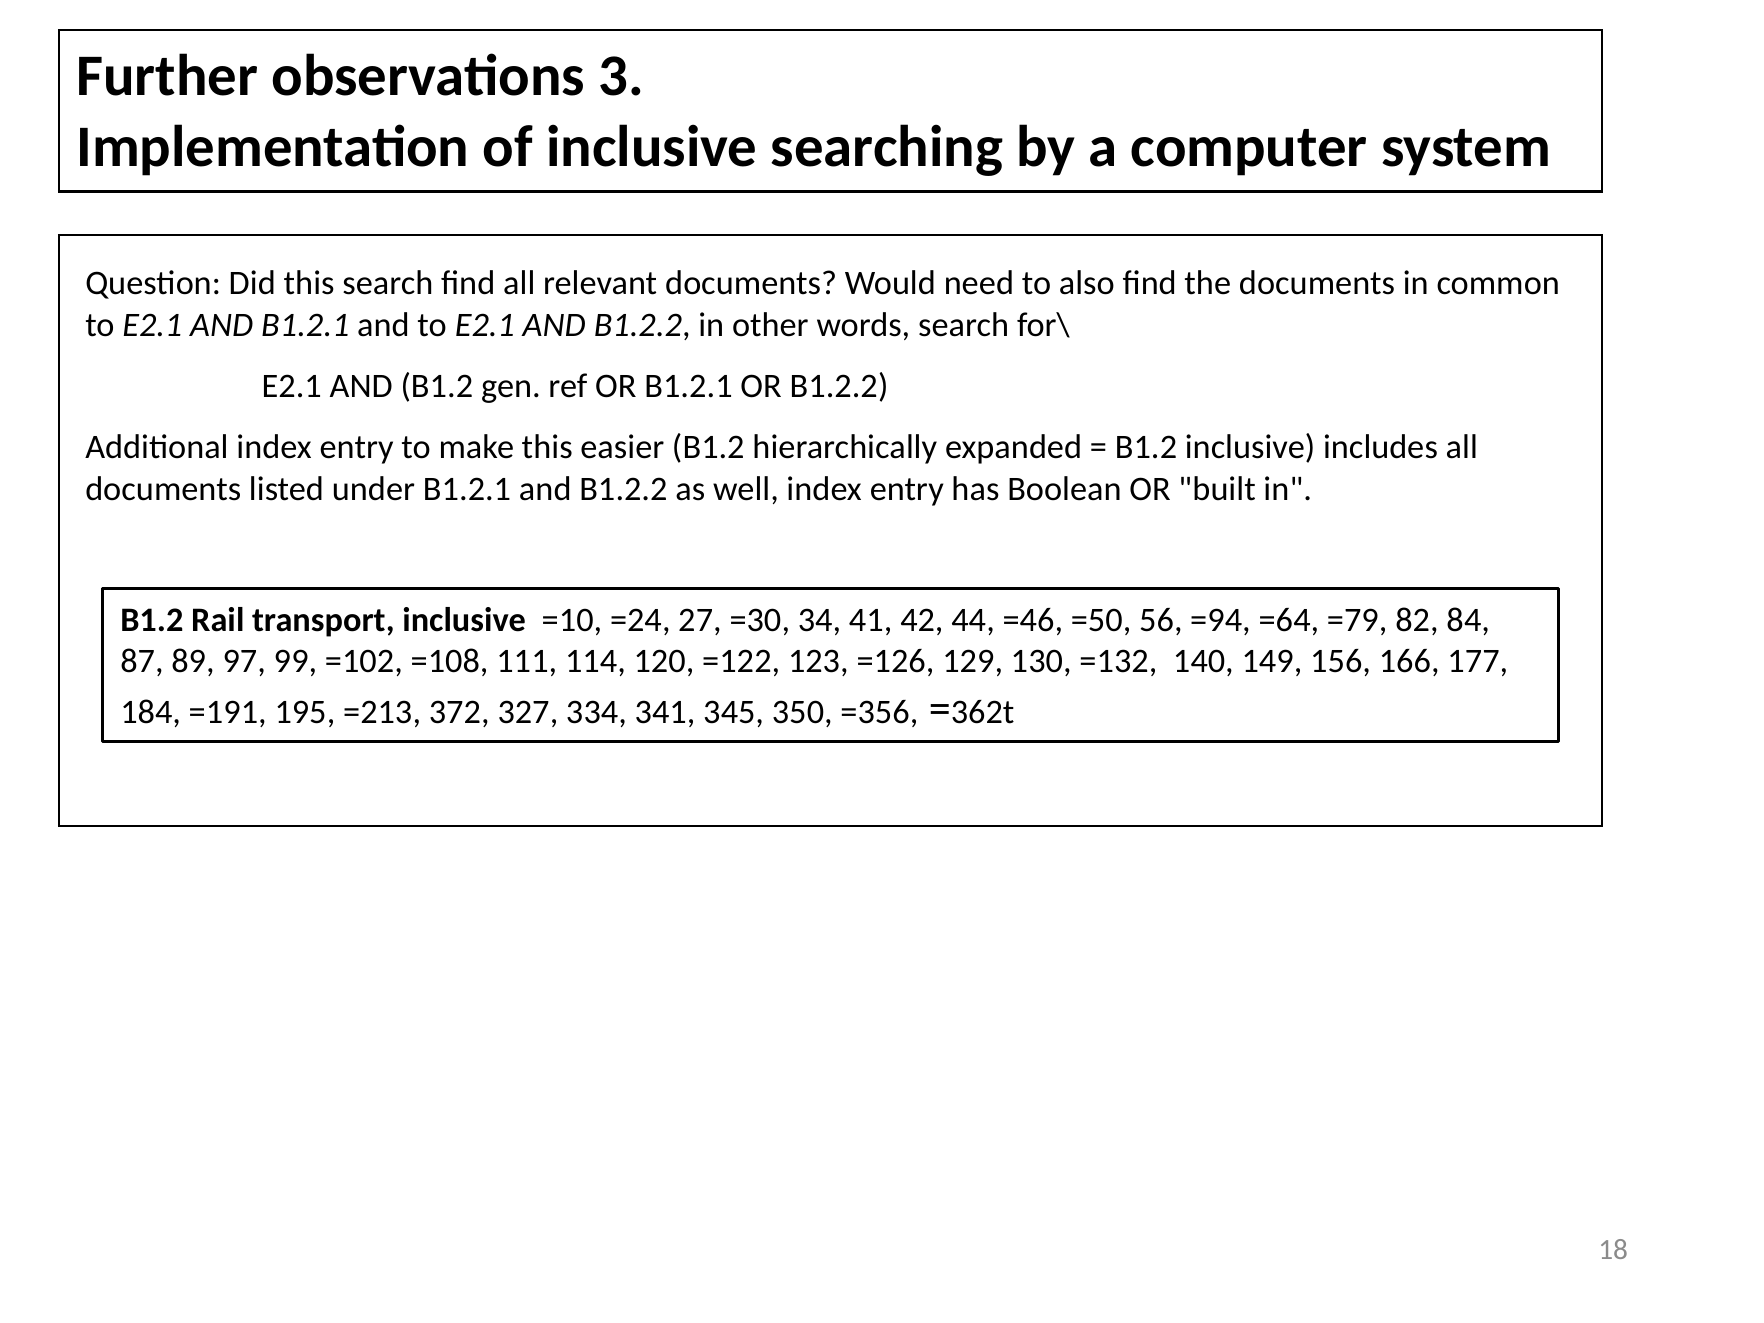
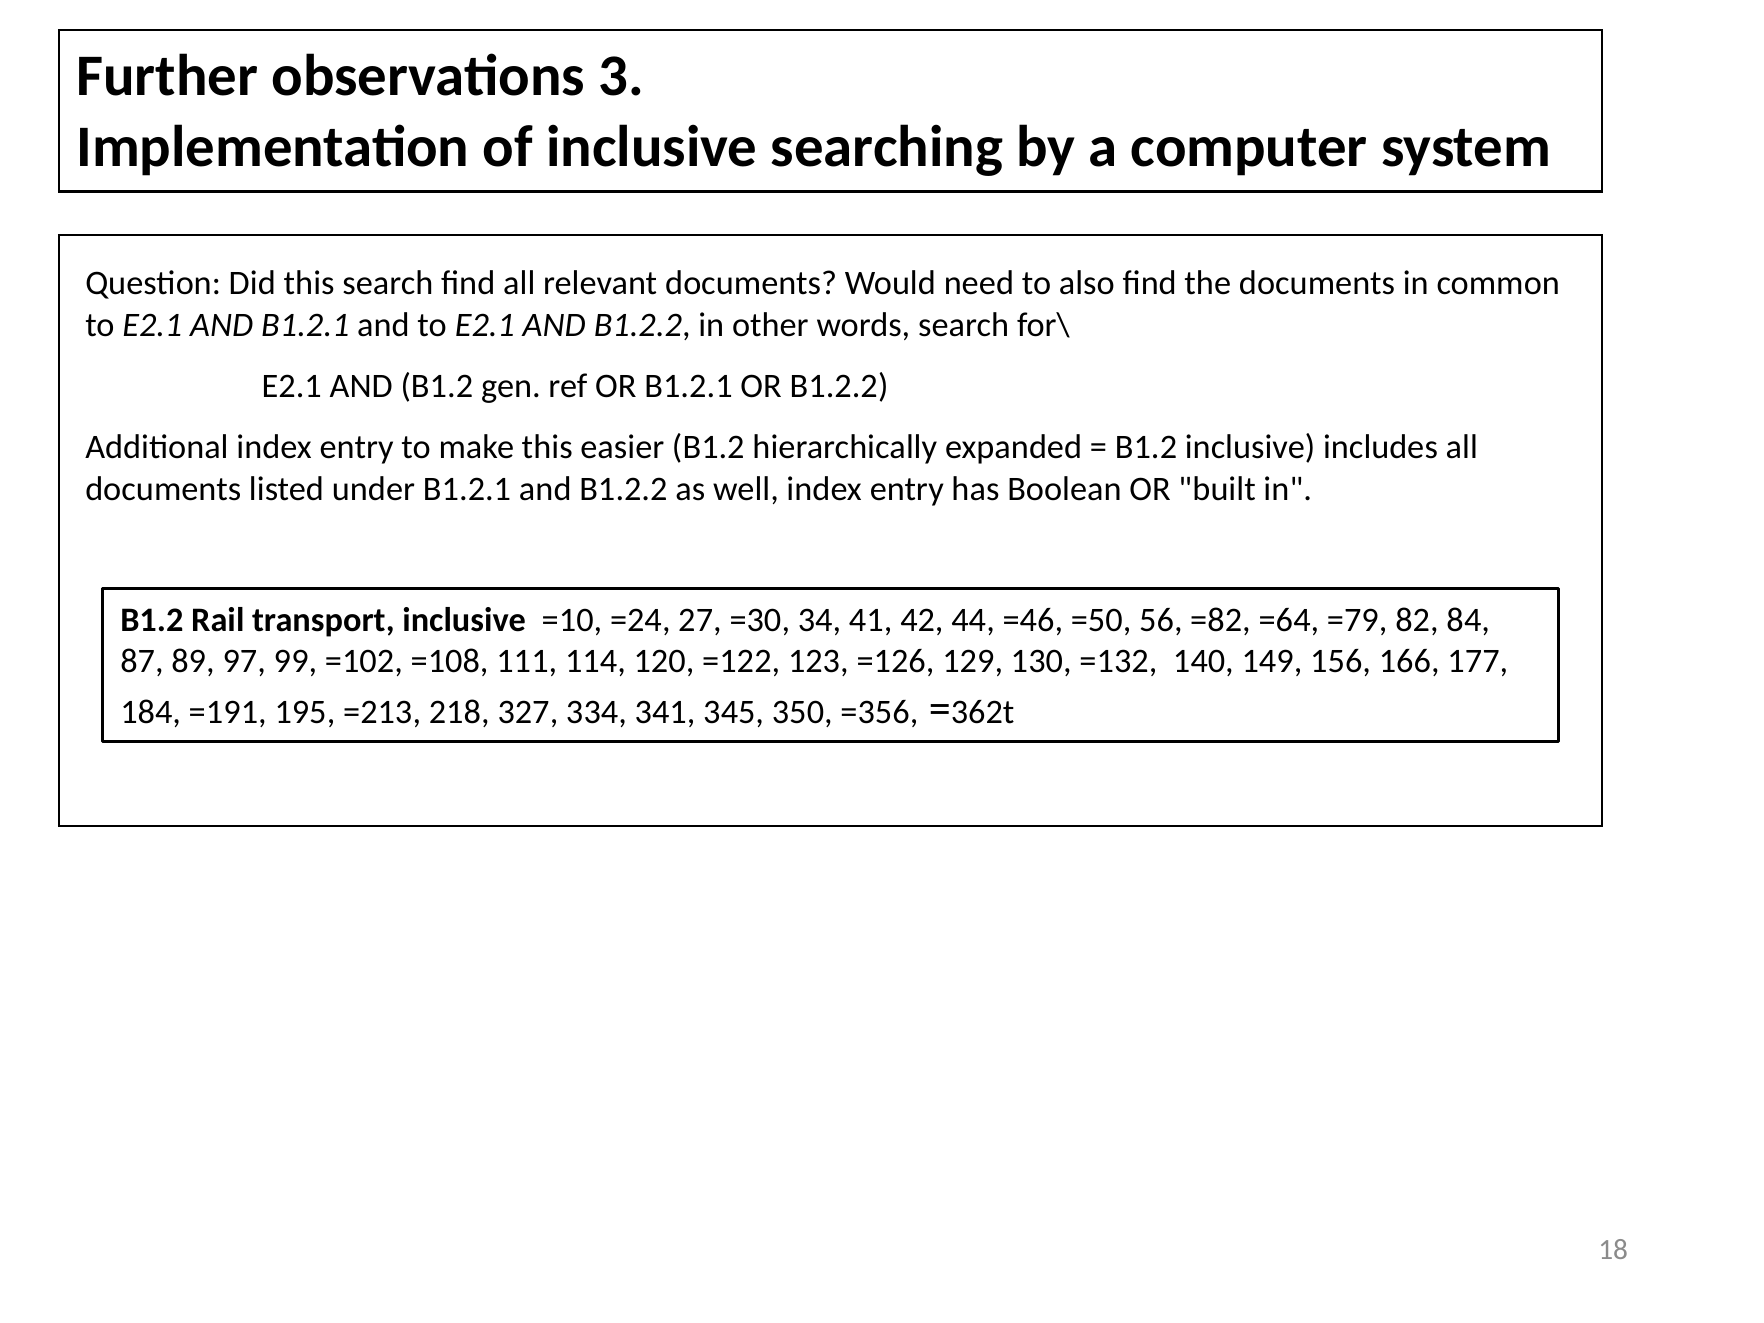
=94: =94 -> =82
372: 372 -> 218
